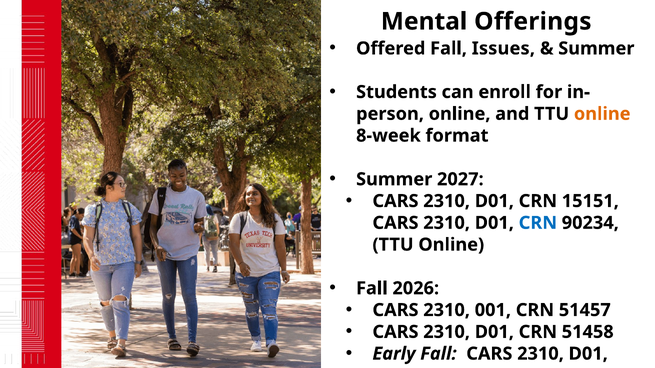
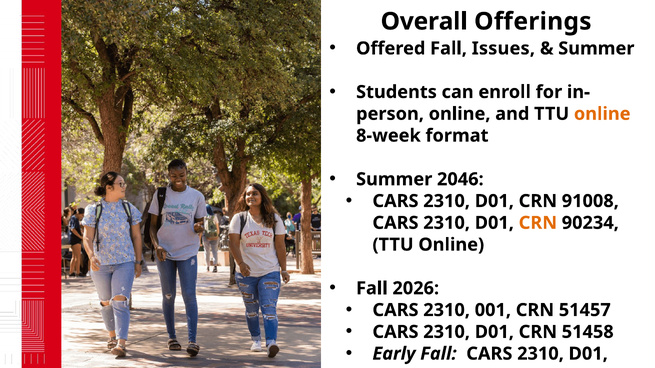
Mental: Mental -> Overall
2027: 2027 -> 2046
15151: 15151 -> 91008
CRN at (538, 223) colour: blue -> orange
